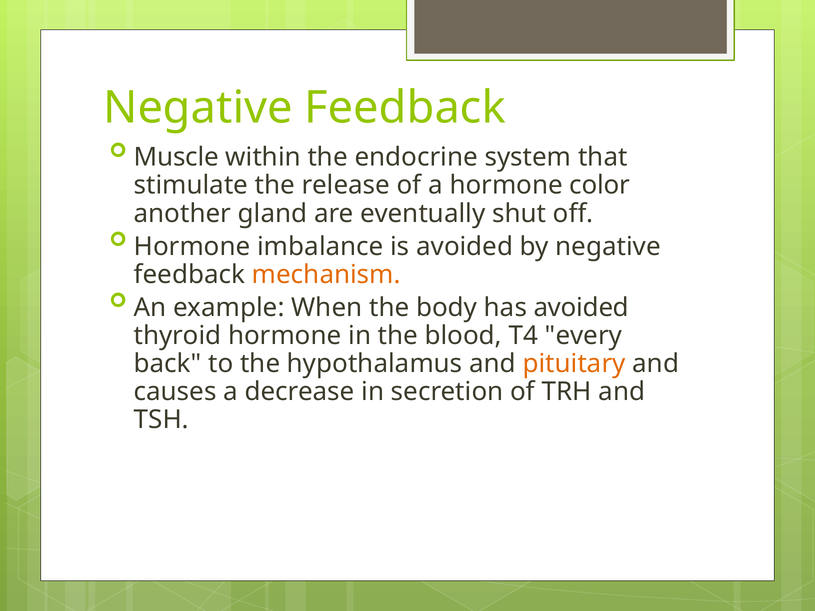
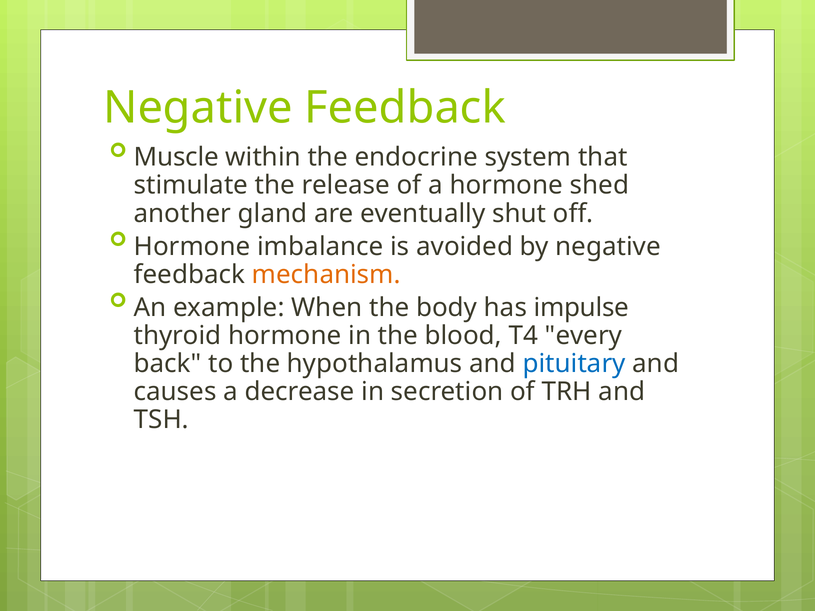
color: color -> shed
has avoided: avoided -> impulse
pituitary colour: orange -> blue
